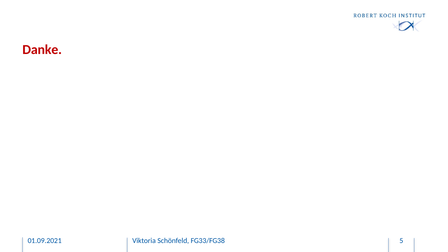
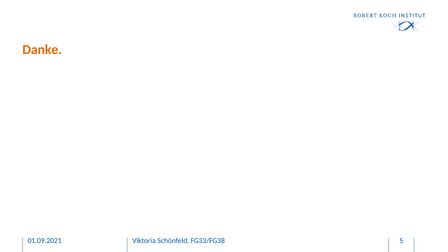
Danke colour: red -> orange
